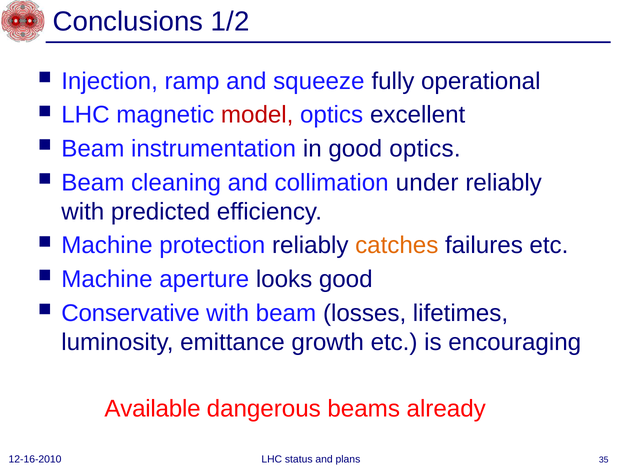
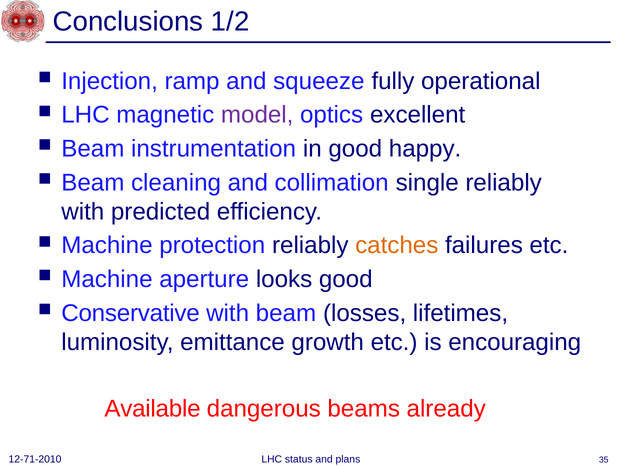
model colour: red -> purple
good optics: optics -> happy
under: under -> single
12-16-2010: 12-16-2010 -> 12-71-2010
